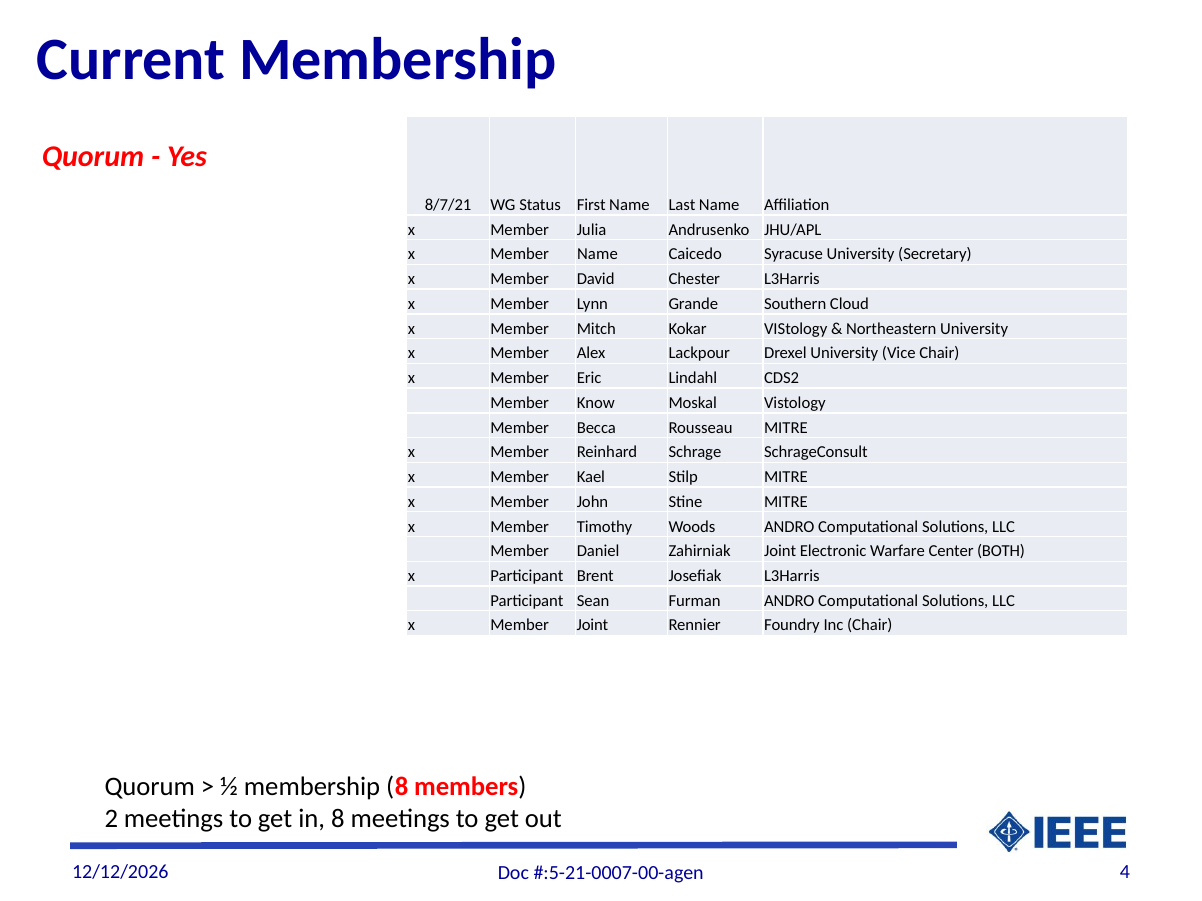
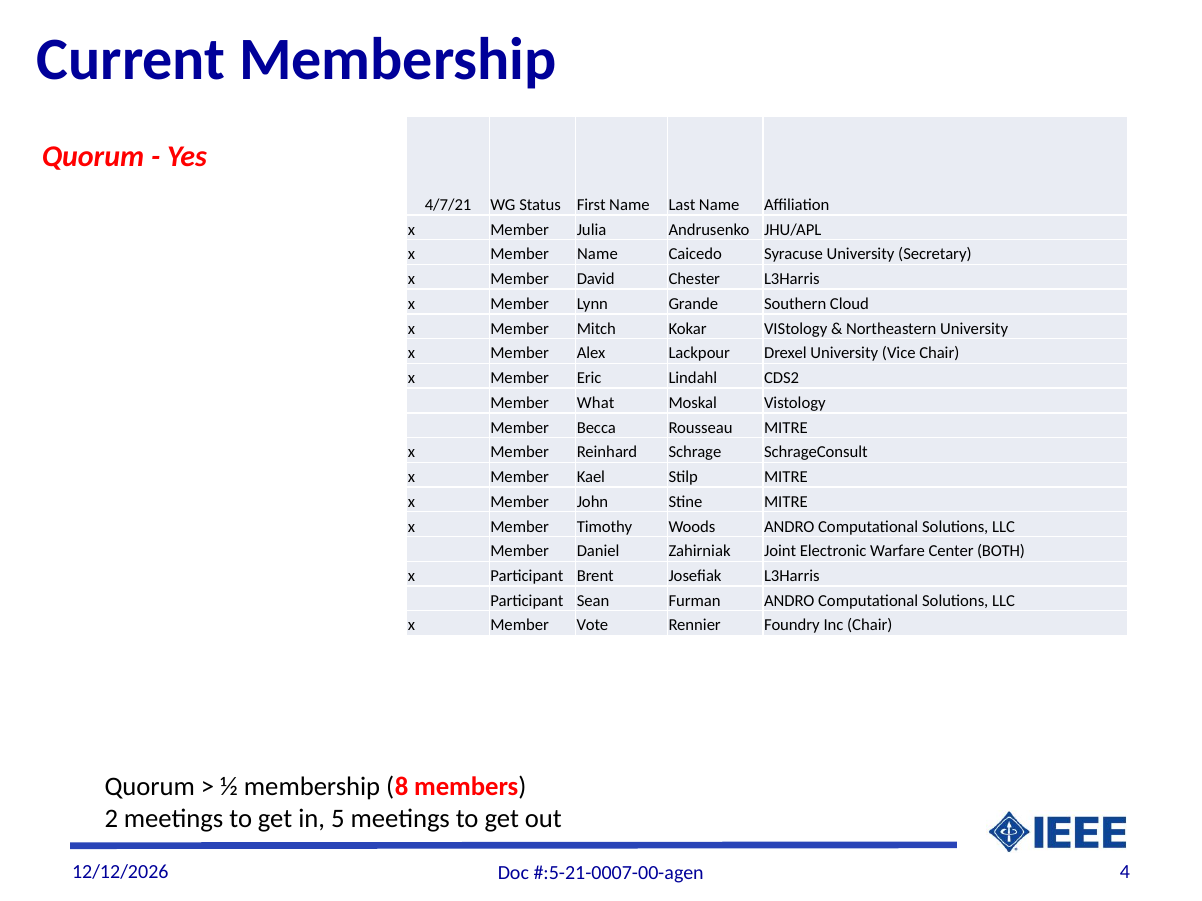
8/7/21: 8/7/21 -> 4/7/21
Know: Know -> What
Member Joint: Joint -> Vote
in 8: 8 -> 5
